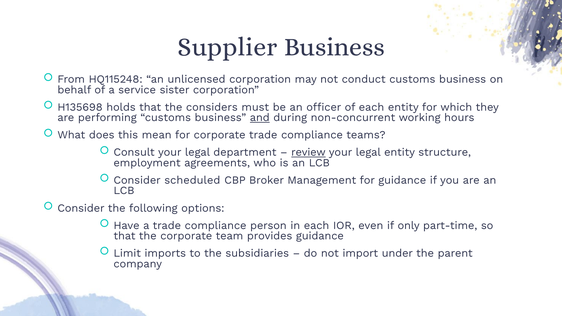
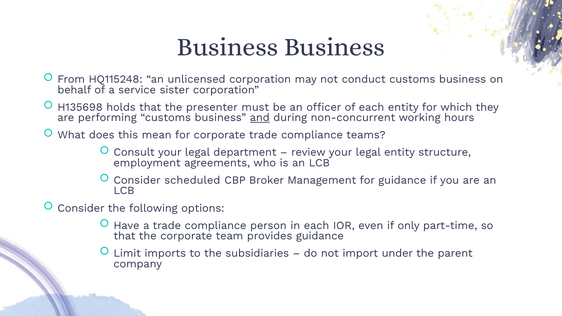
Supplier at (227, 47): Supplier -> Business
considers: considers -> presenter
review underline: present -> none
